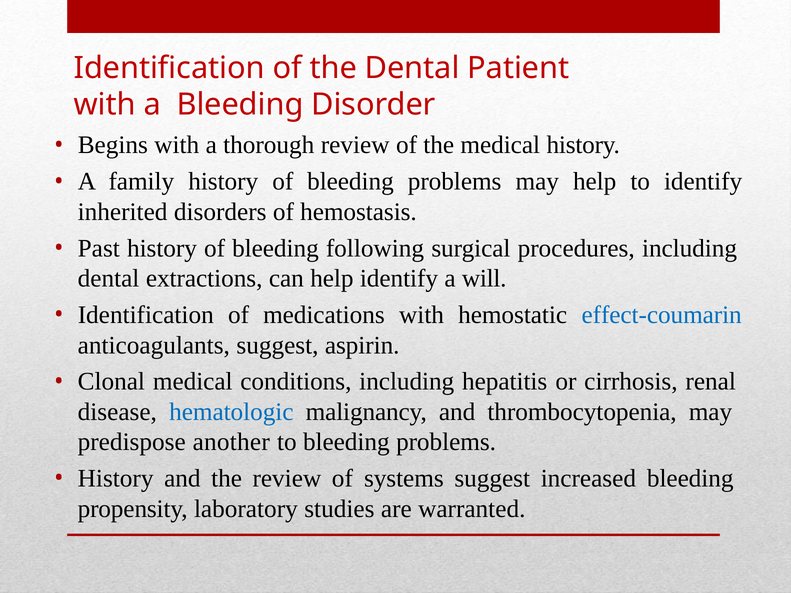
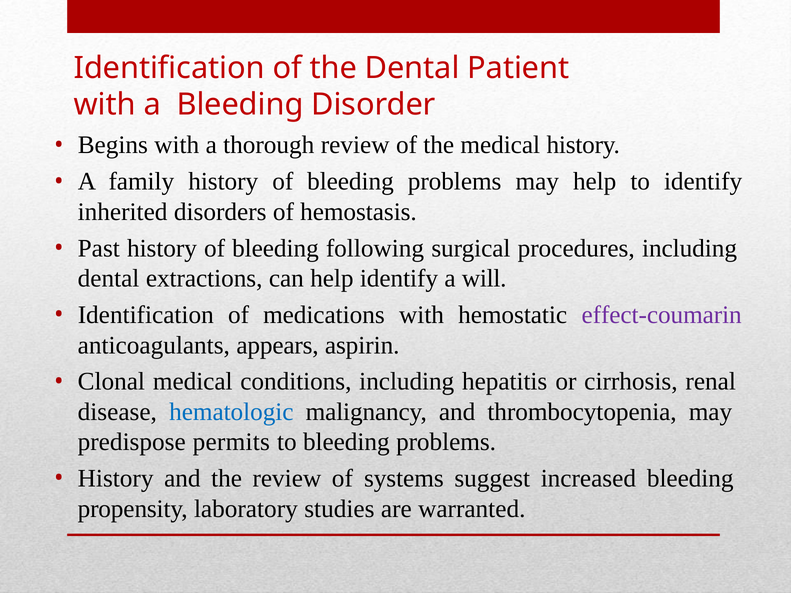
effect-coumarin colour: blue -> purple
anticoagulants suggest: suggest -> appears
another: another -> permits
